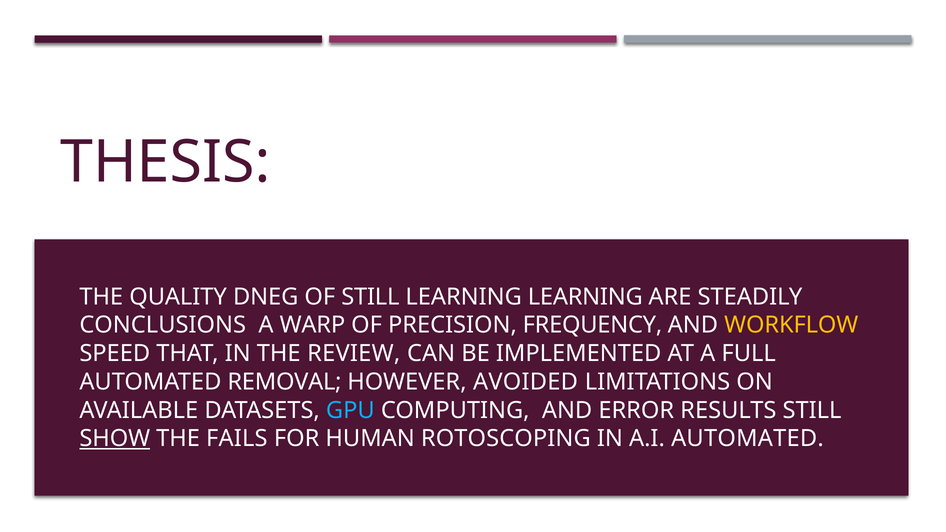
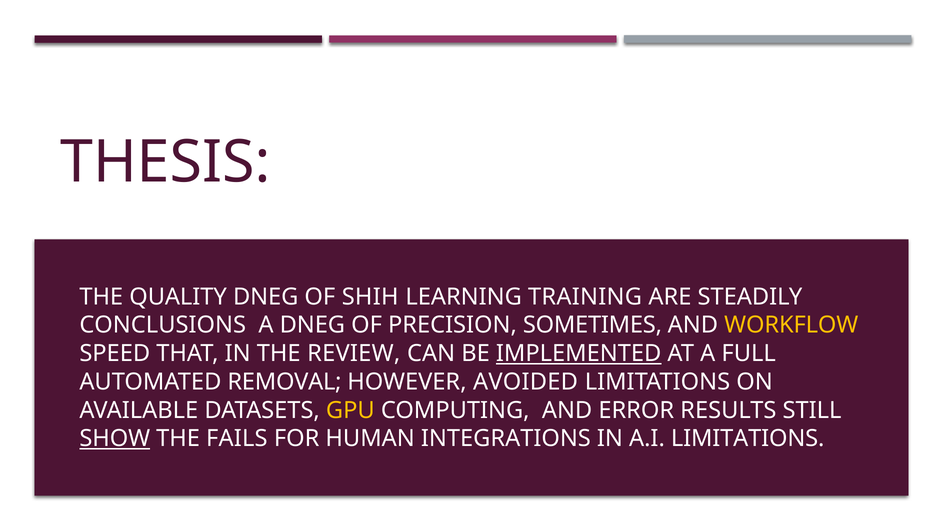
OF STILL: STILL -> SHIH
LEARNING LEARNING: LEARNING -> TRAINING
A WARP: WARP -> DNEG
FREQUENCY: FREQUENCY -> SOMETIMES
IMPLEMENTED underline: none -> present
GPU colour: light blue -> yellow
ROTOSCOPING: ROTOSCOPING -> INTEGRATIONS
A.I AUTOMATED: AUTOMATED -> LIMITATIONS
